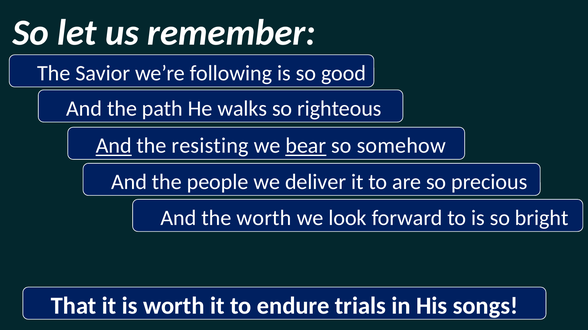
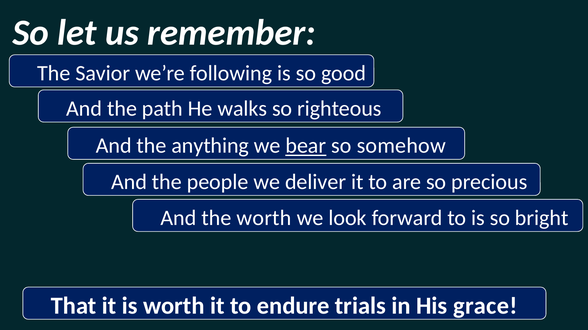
And at (114, 146) underline: present -> none
resisting: resisting -> anything
songs: songs -> grace
